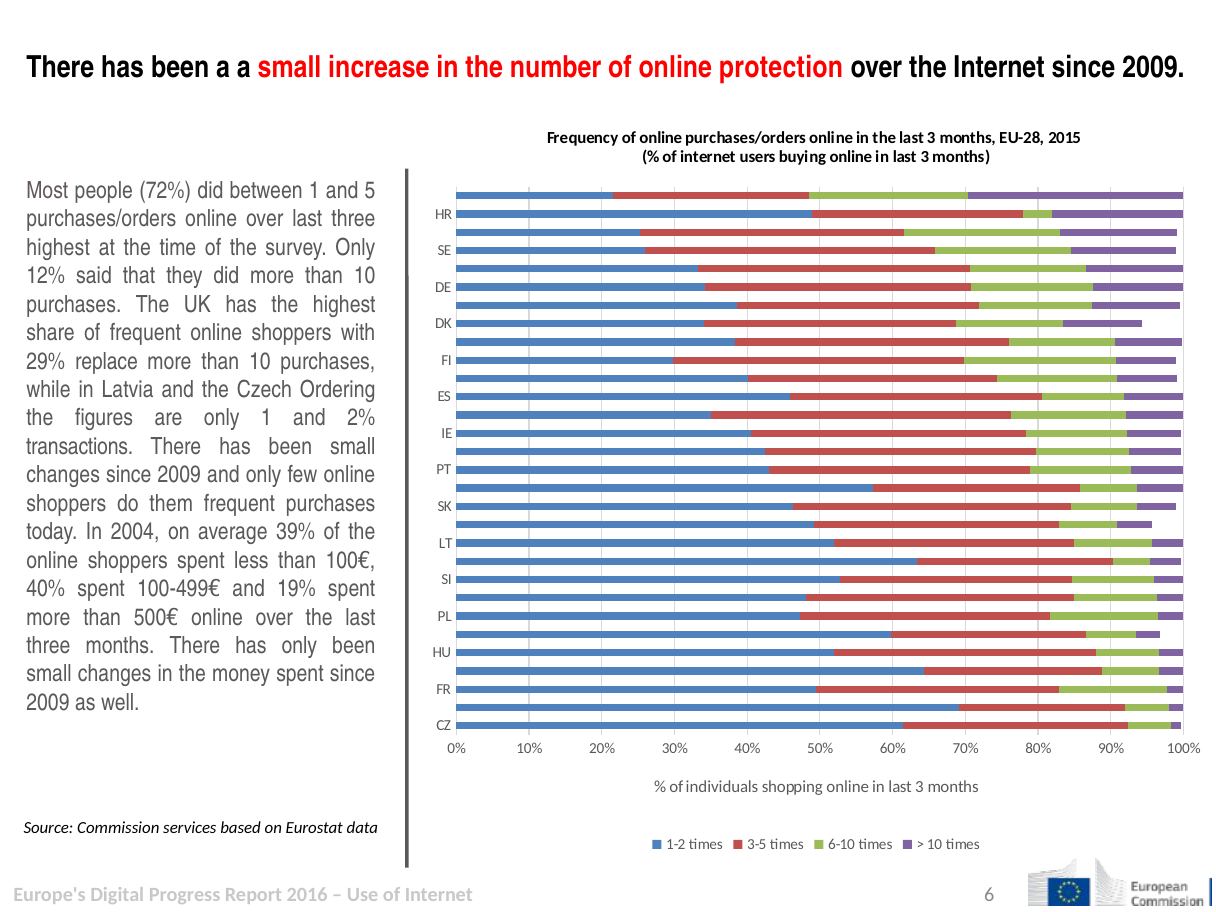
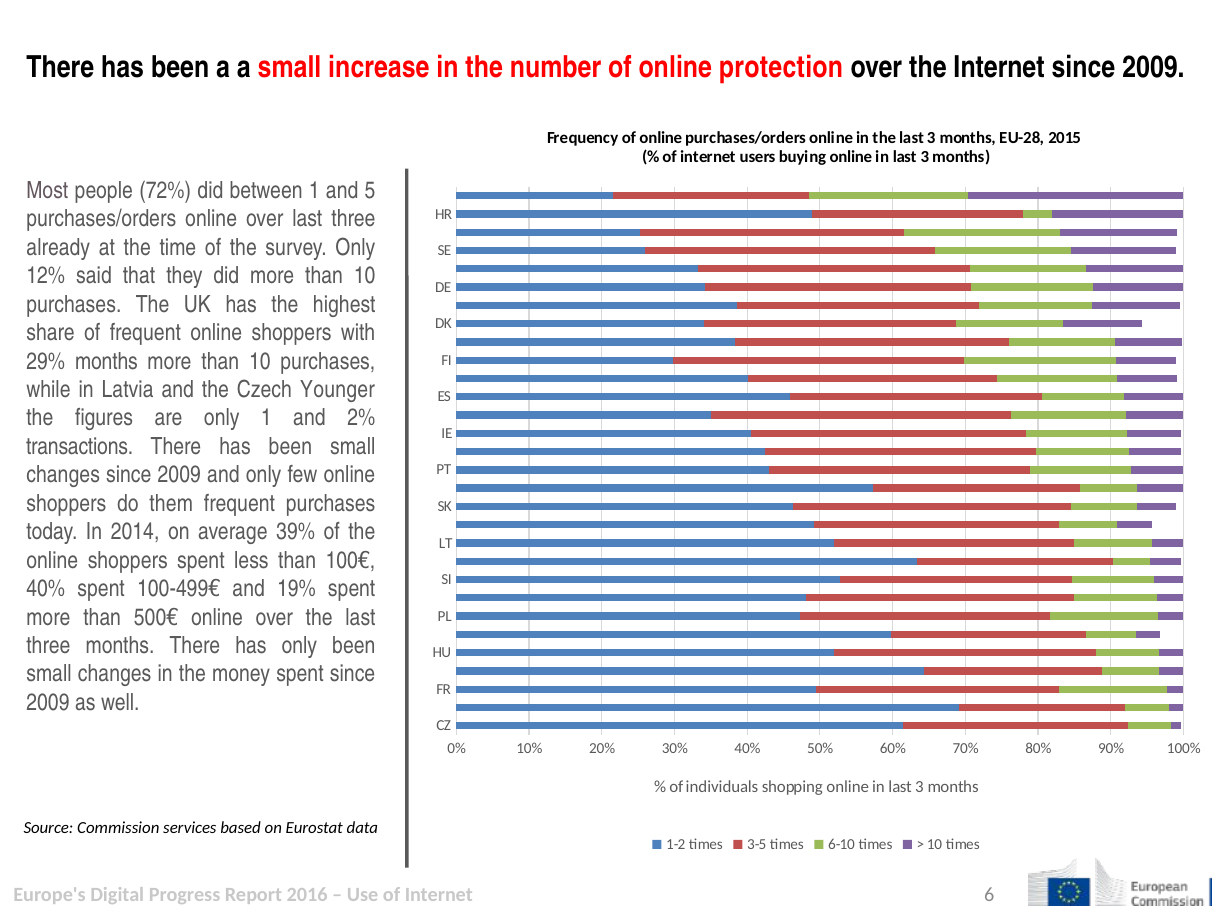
highest at (58, 248): highest -> already
29% replace: replace -> months
Ordering: Ordering -> Younger
2004: 2004 -> 2014
